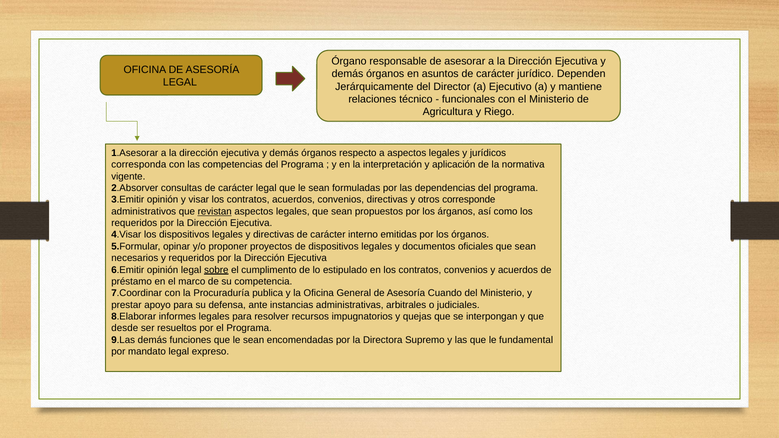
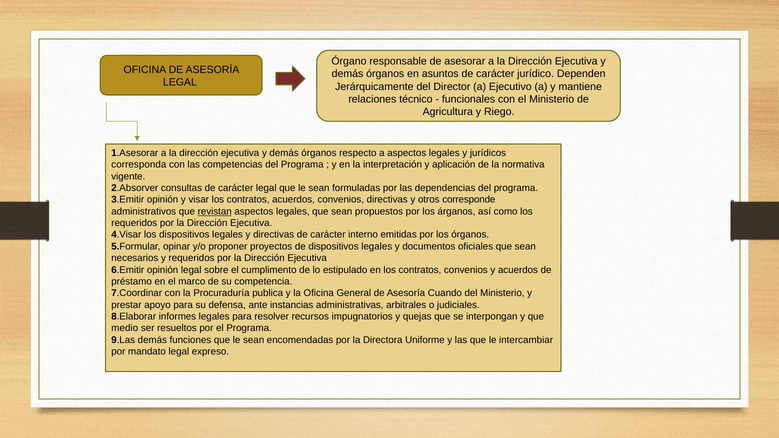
sobre underline: present -> none
desde: desde -> medio
Supremo: Supremo -> Uniforme
fundamental: fundamental -> intercambiar
